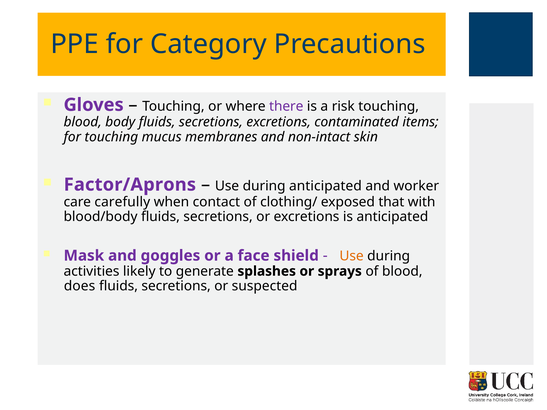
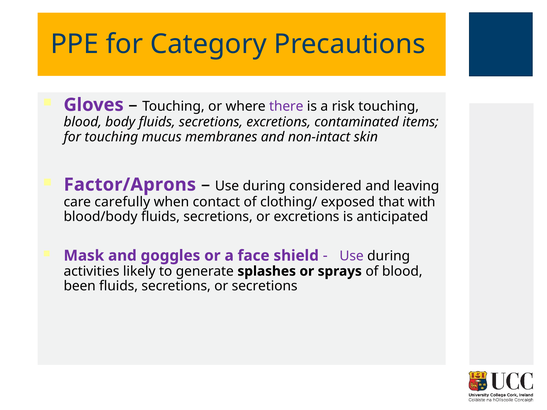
during anticipated: anticipated -> considered
worker: worker -> leaving
Use at (352, 256) colour: orange -> purple
does: does -> been
or suspected: suspected -> secretions
